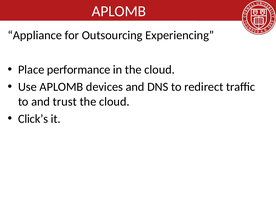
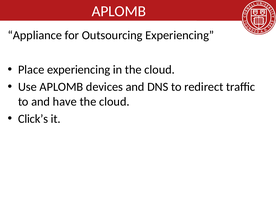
Place performance: performance -> experiencing
trust: trust -> have
